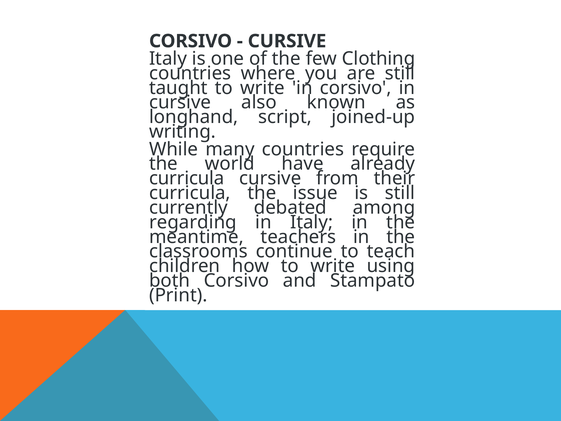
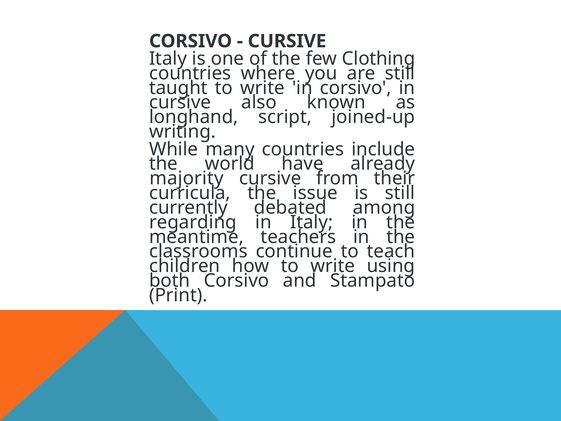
require: require -> include
curricula at (187, 178): curricula -> majority
